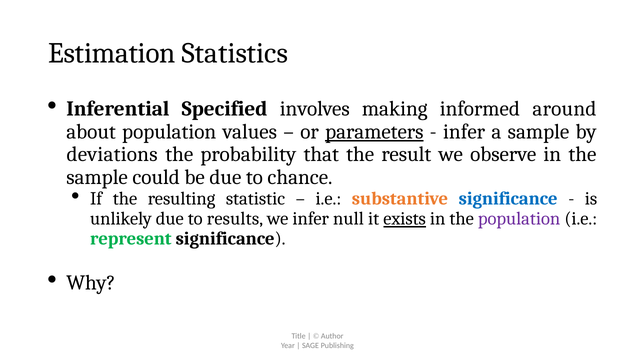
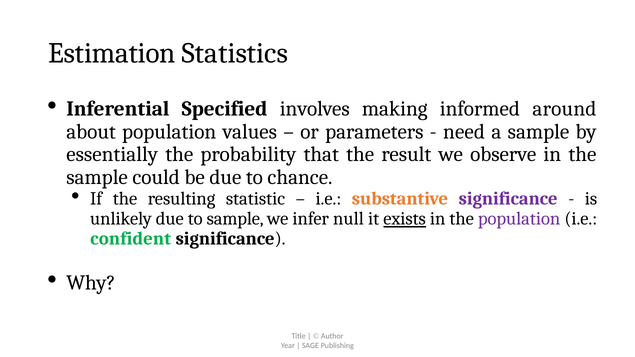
parameters underline: present -> none
infer at (464, 132): infer -> need
deviations: deviations -> essentially
significance at (508, 199) colour: blue -> purple
to results: results -> sample
represent: represent -> confident
